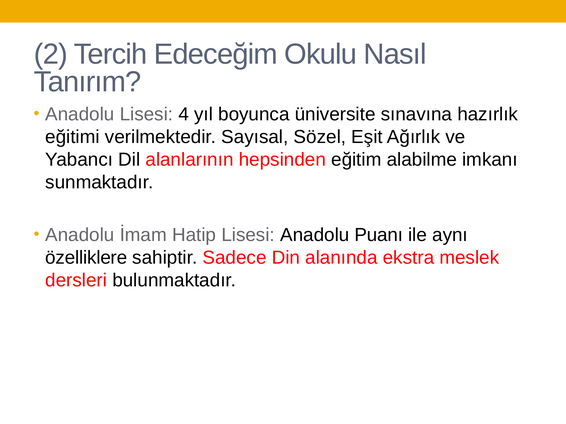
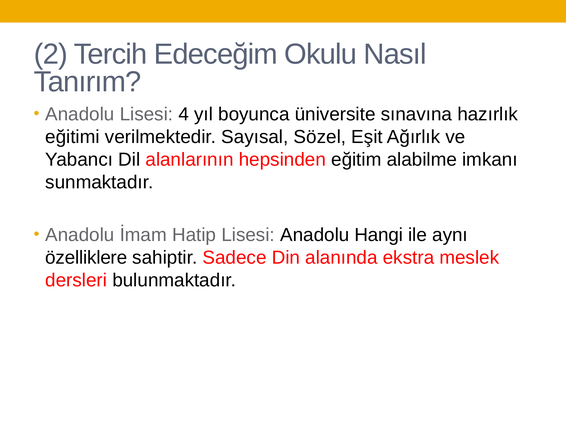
Puanı: Puanı -> Hangi
